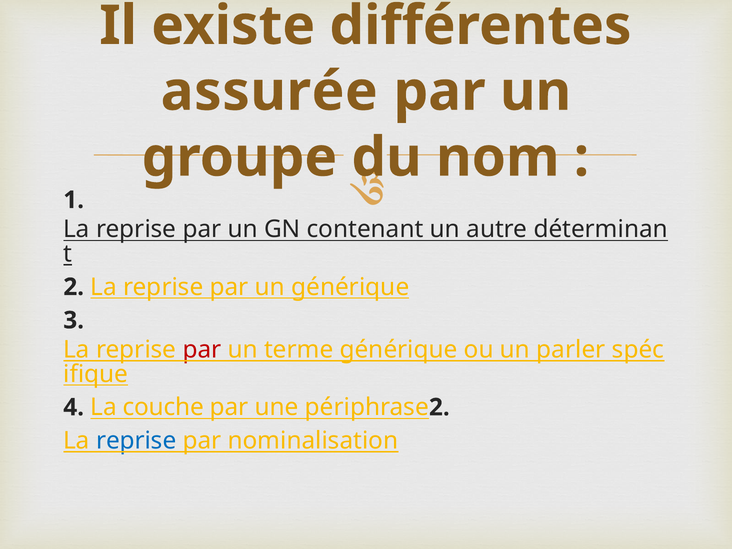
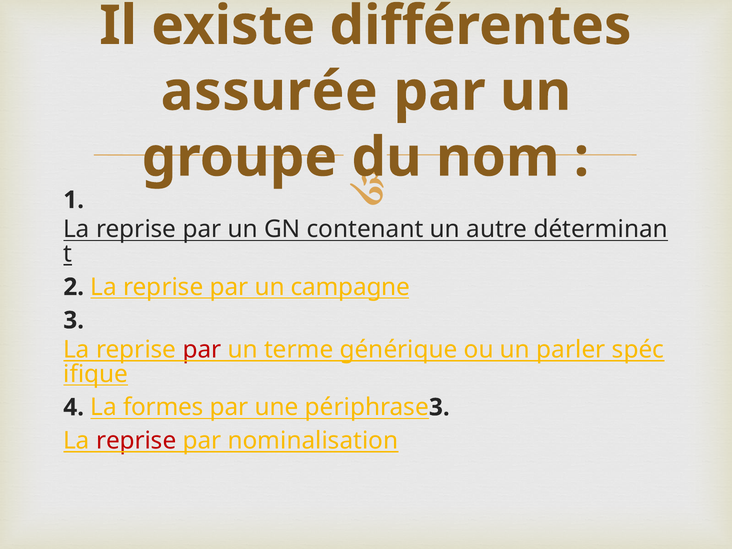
un générique: générique -> campagne
couche: couche -> formes
périphrase 2: 2 -> 3
reprise at (136, 441) colour: blue -> red
